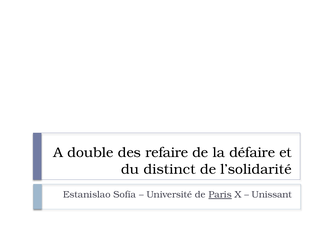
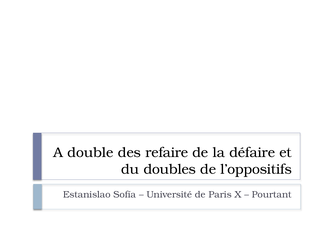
distinct: distinct -> doubles
l’solidarité: l’solidarité -> l’oppositifs
Paris underline: present -> none
Unissant: Unissant -> Pourtant
